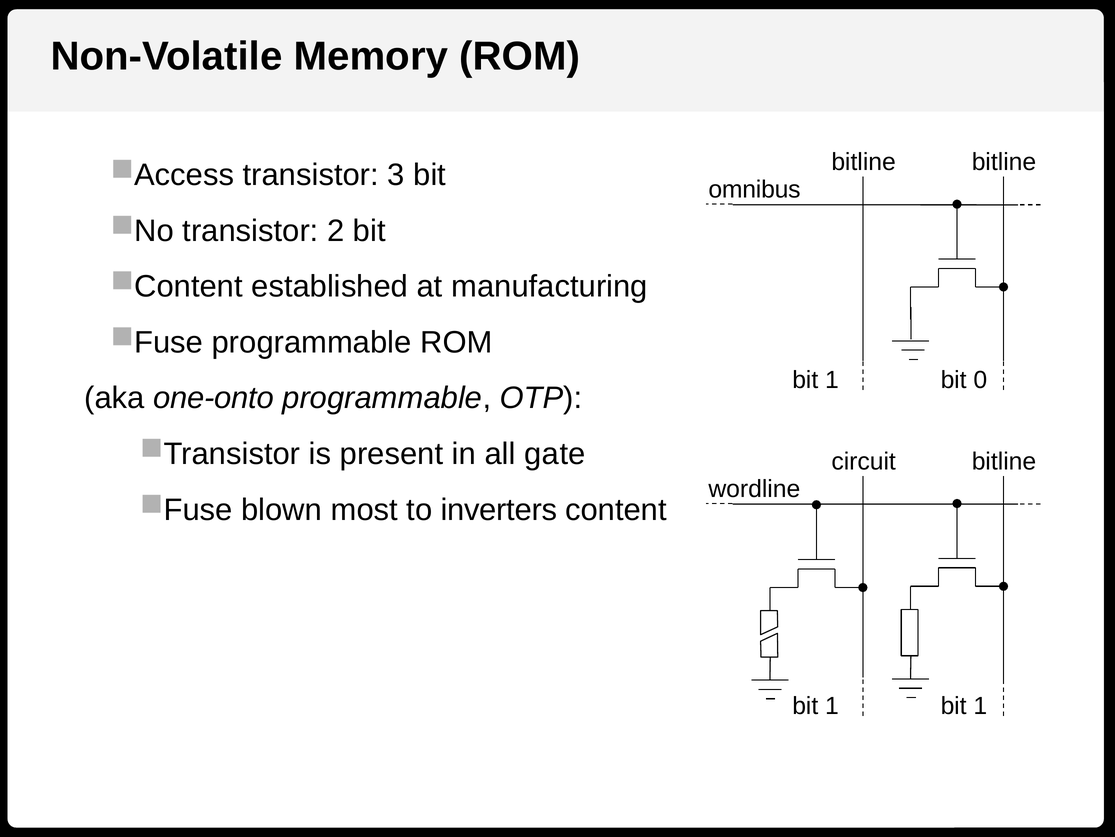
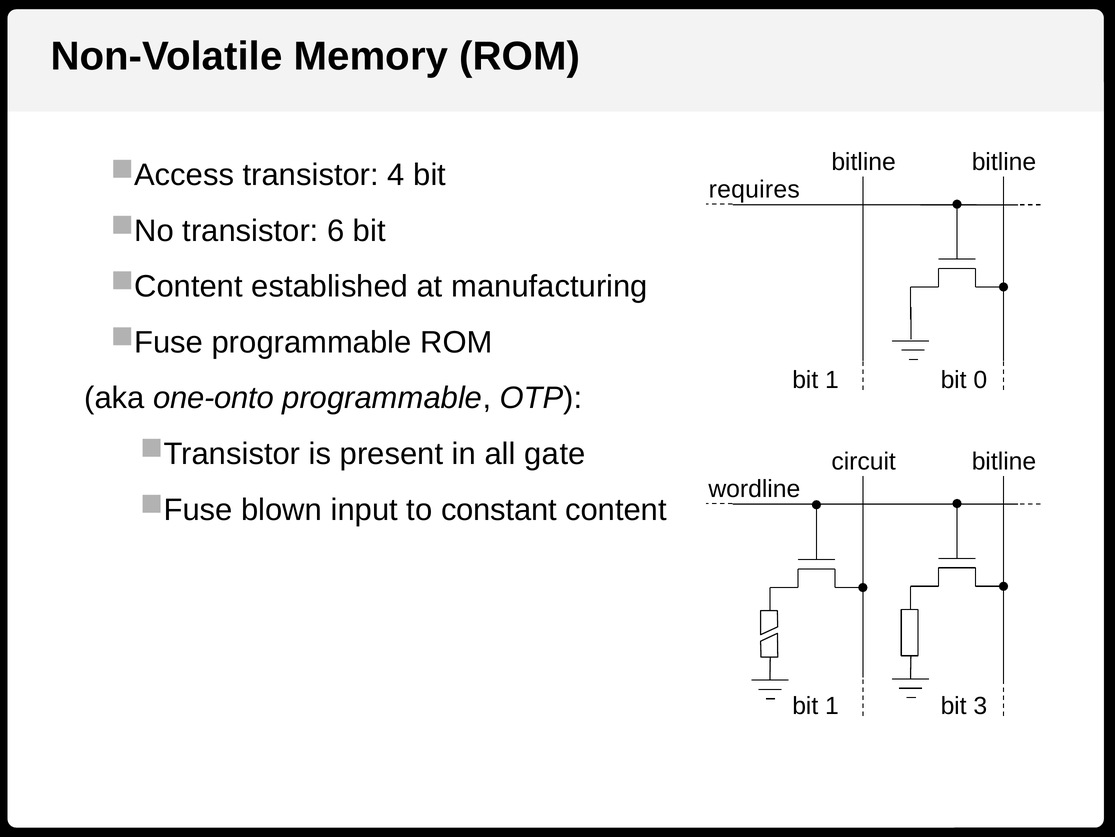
3: 3 -> 4
omnibus: omnibus -> requires
2: 2 -> 6
most: most -> input
inverters: inverters -> constant
1 at (980, 705): 1 -> 3
